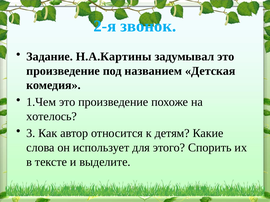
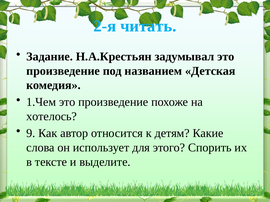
звонок: звонок -> читать
Н.А.Картины: Н.А.Картины -> Н.А.Крестьян
3: 3 -> 9
